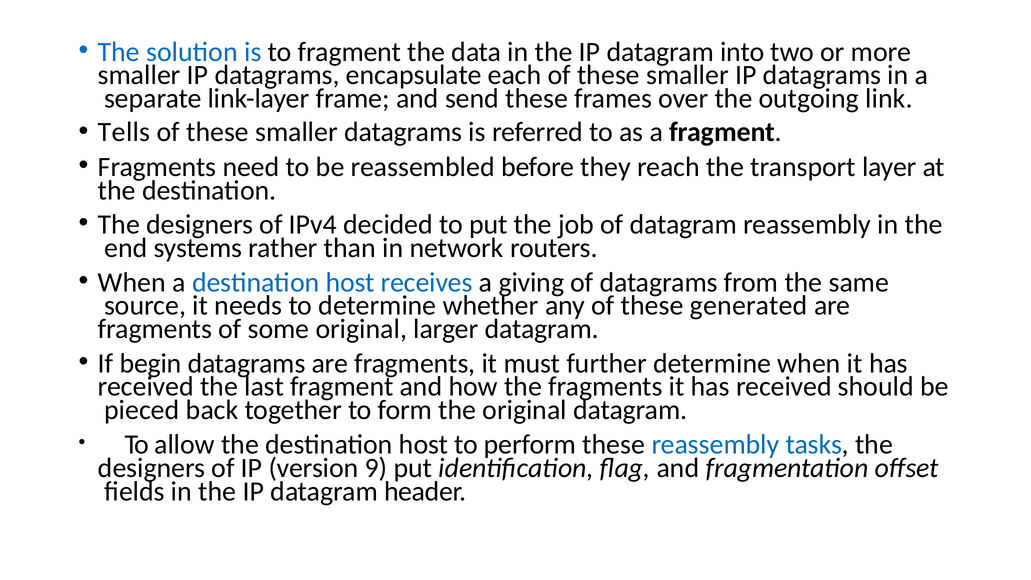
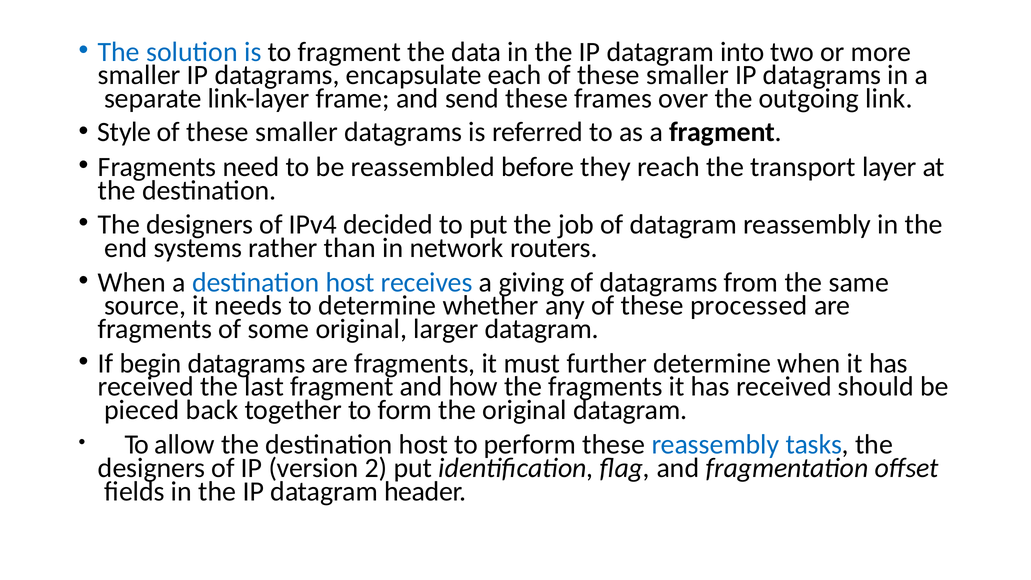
Tells: Tells -> Style
generated: generated -> processed
9: 9 -> 2
